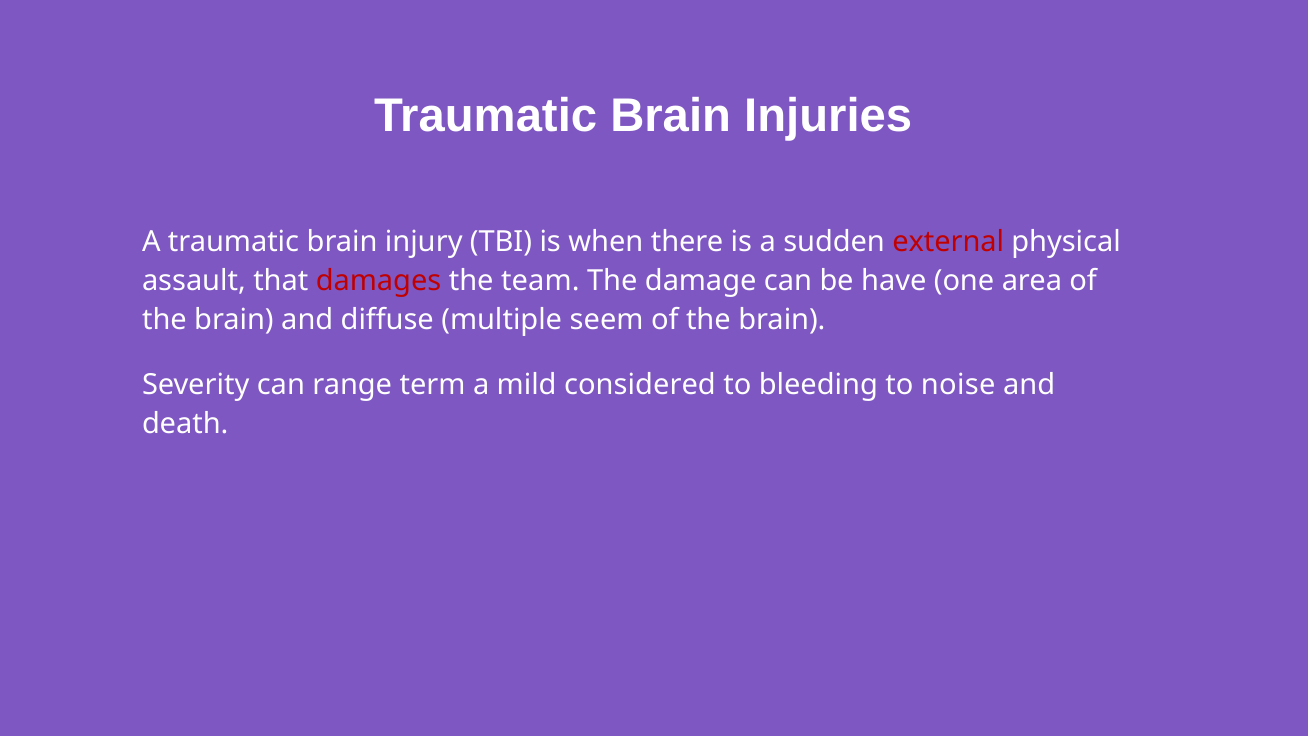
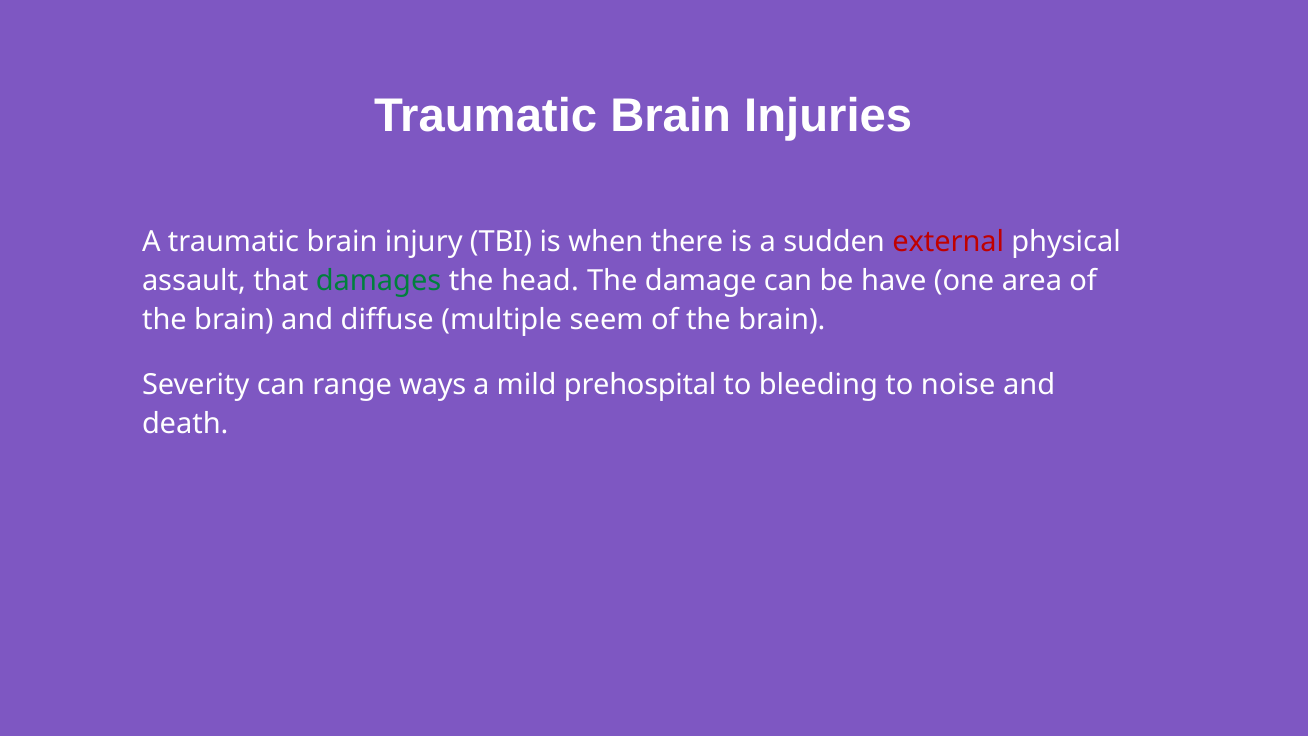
damages colour: red -> green
team: team -> head
term: term -> ways
considered: considered -> prehospital
